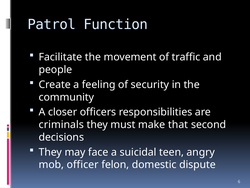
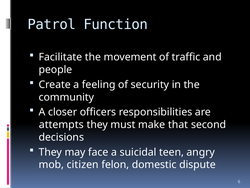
criminals: criminals -> attempts
officer: officer -> citizen
